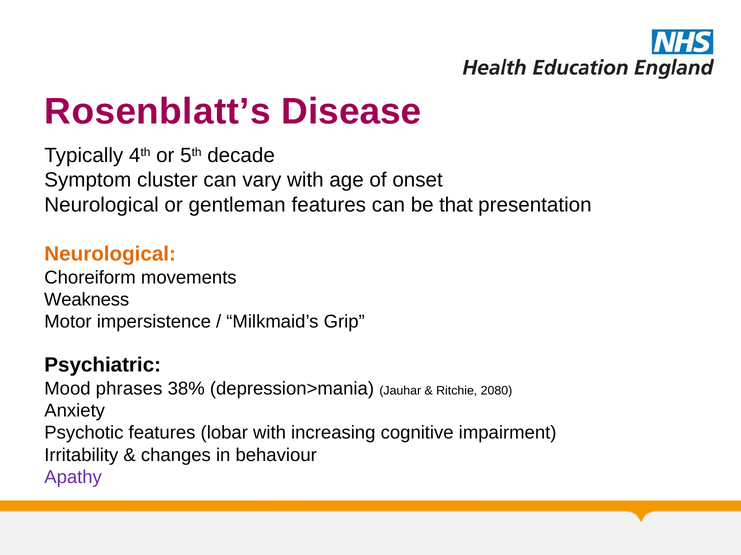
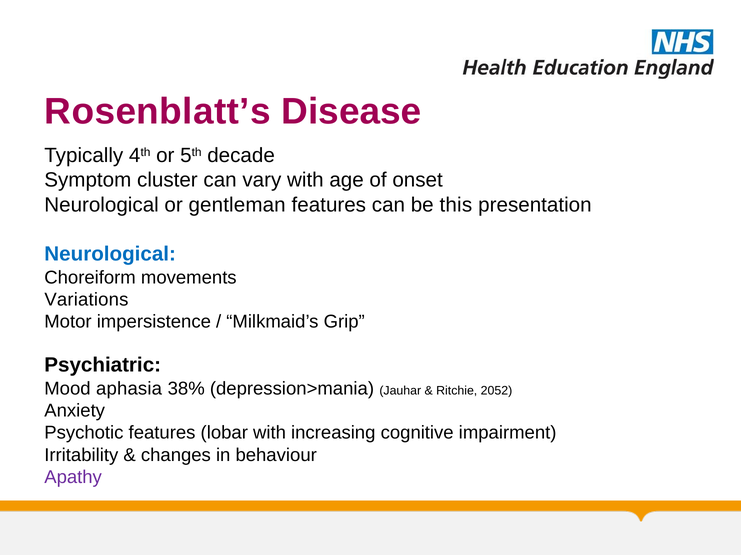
that: that -> this
Neurological at (110, 254) colour: orange -> blue
Weakness: Weakness -> Variations
phrases: phrases -> aphasia
2080: 2080 -> 2052
